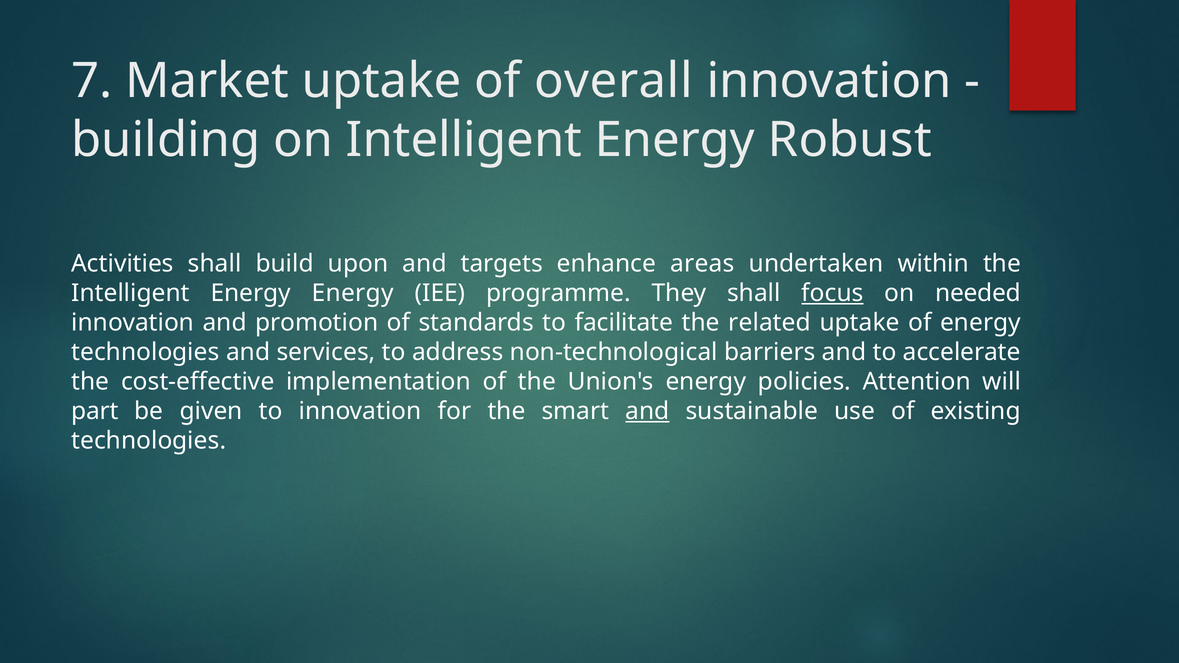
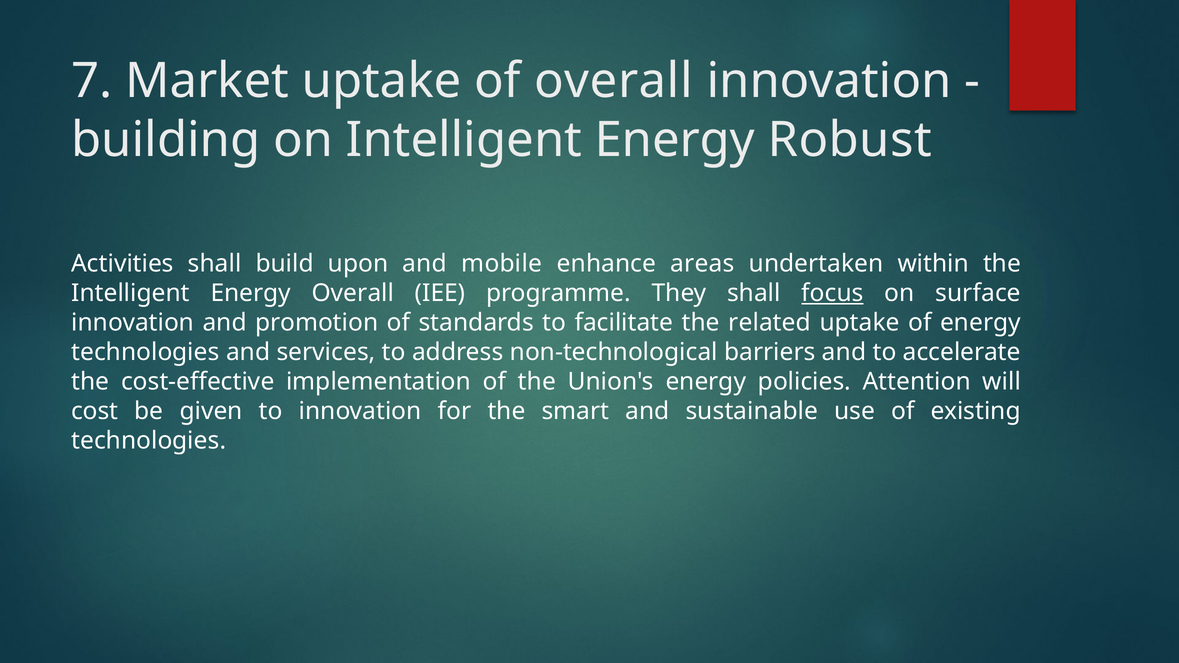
targets: targets -> mobile
Energy Energy: Energy -> Overall
needed: needed -> surface
part: part -> cost
and at (647, 411) underline: present -> none
